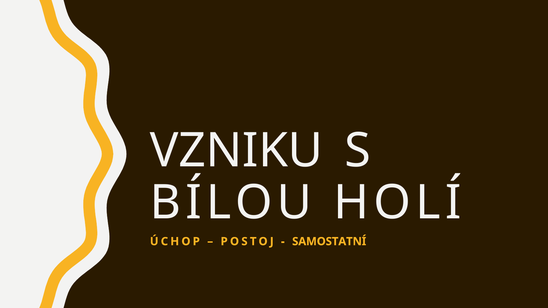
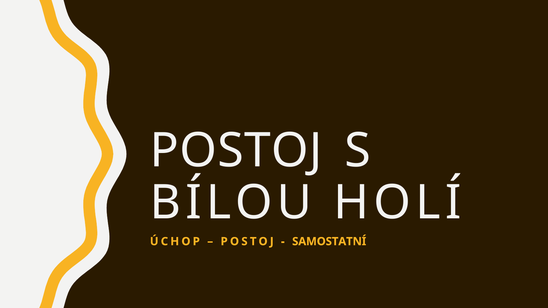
VZNIKU at (236, 151): VZNIKU -> POSTOJ
